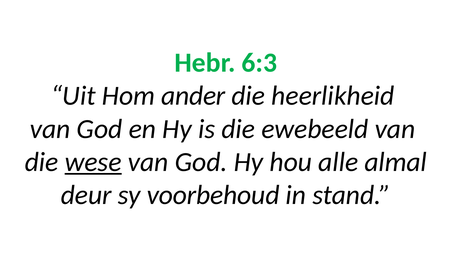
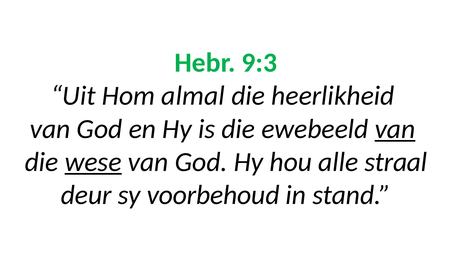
6:3: 6:3 -> 9:3
ander: ander -> almal
van at (395, 129) underline: none -> present
almal: almal -> straal
